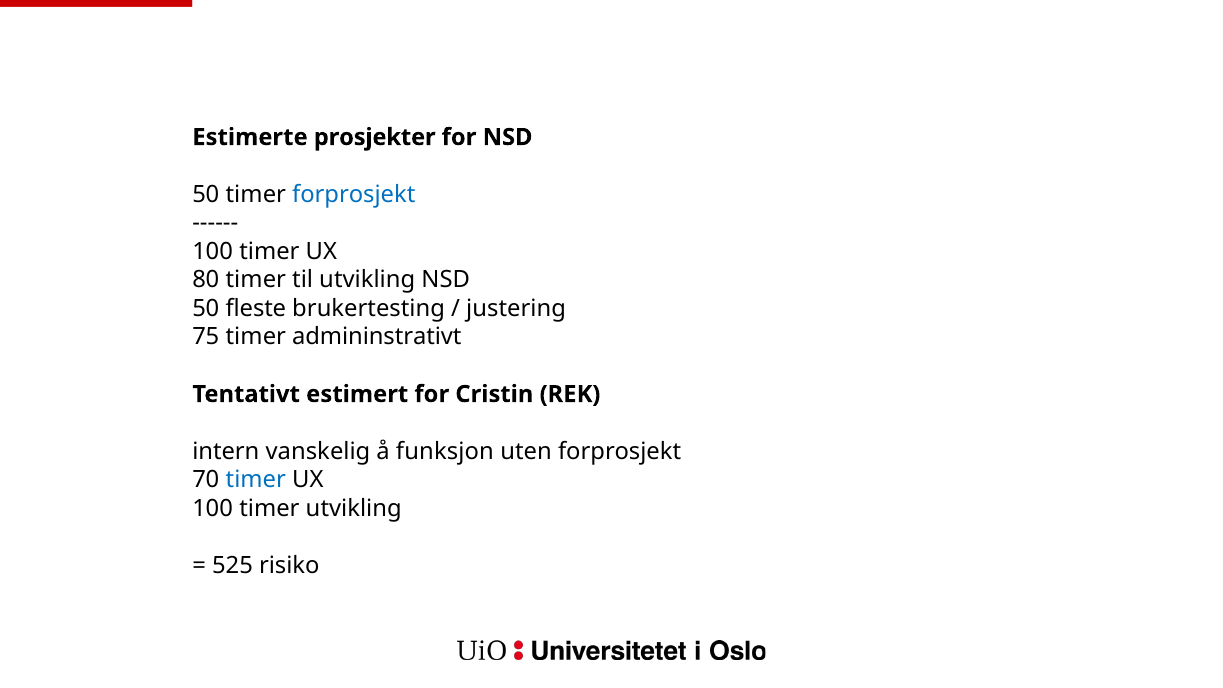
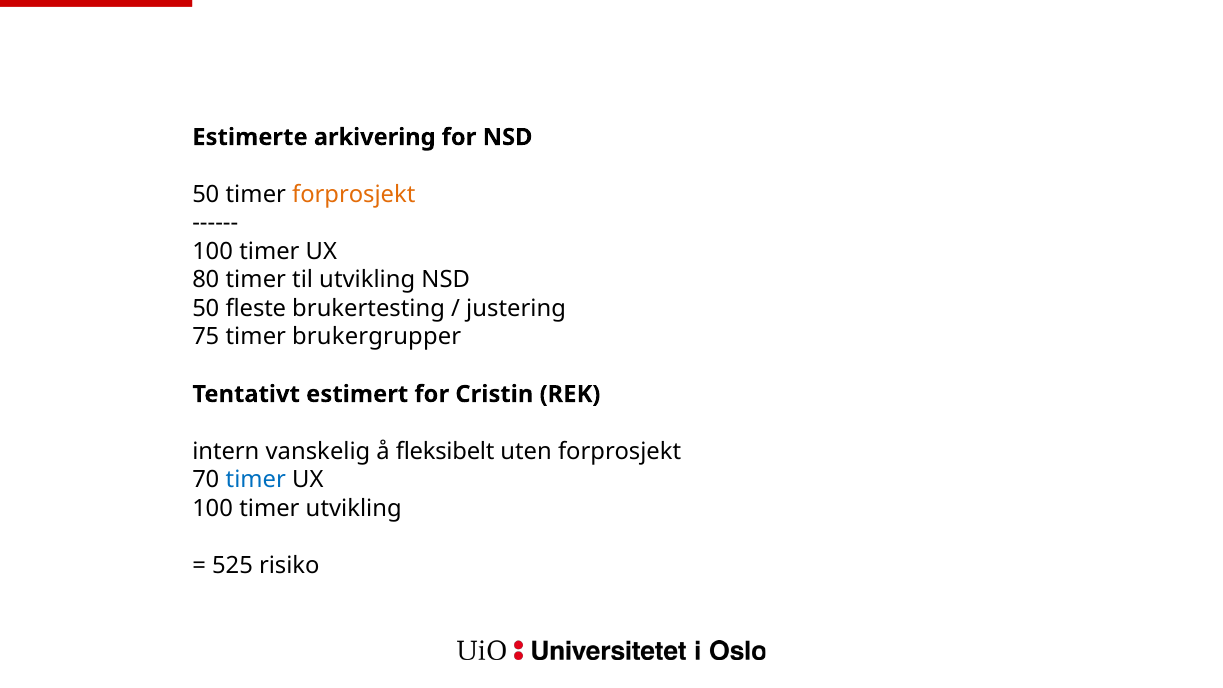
prosjekter: prosjekter -> arkivering
forprosjekt at (354, 194) colour: blue -> orange
admininstrativt: admininstrativt -> brukergrupper
funksjon: funksjon -> fleksibelt
